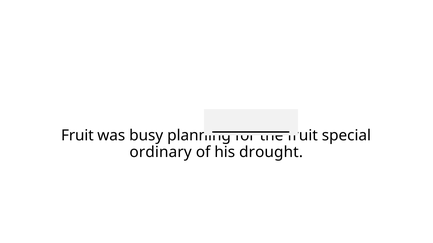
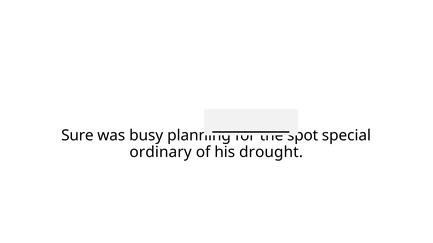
Fruit at (77, 136): Fruit -> Sure
fruit at (303, 136): fruit -> spot
